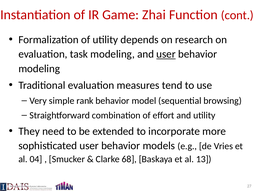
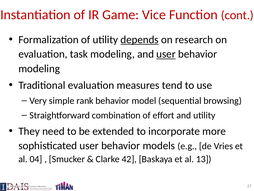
Zhai: Zhai -> Vice
depends underline: none -> present
68: 68 -> 42
